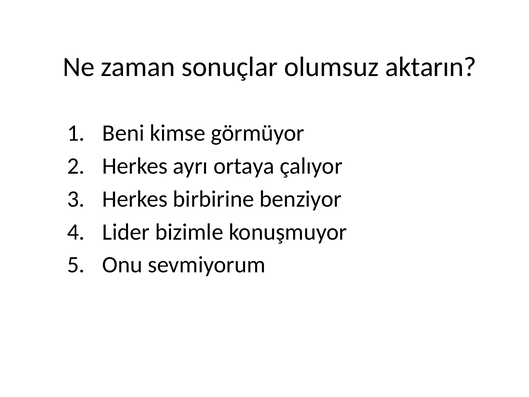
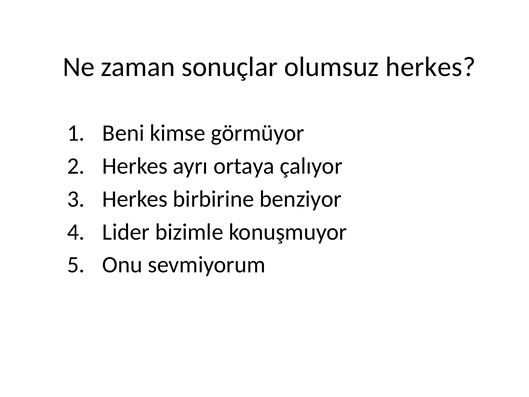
olumsuz aktarın: aktarın -> herkes
